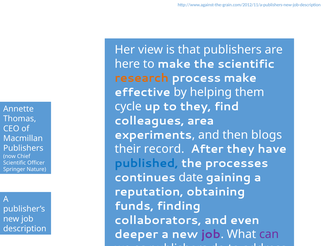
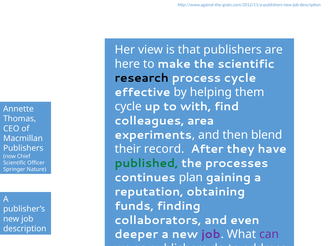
research colour: orange -> black
process make: make -> cycle
to they: they -> with
blogs: blogs -> blend
published colour: blue -> green
date: date -> plan
